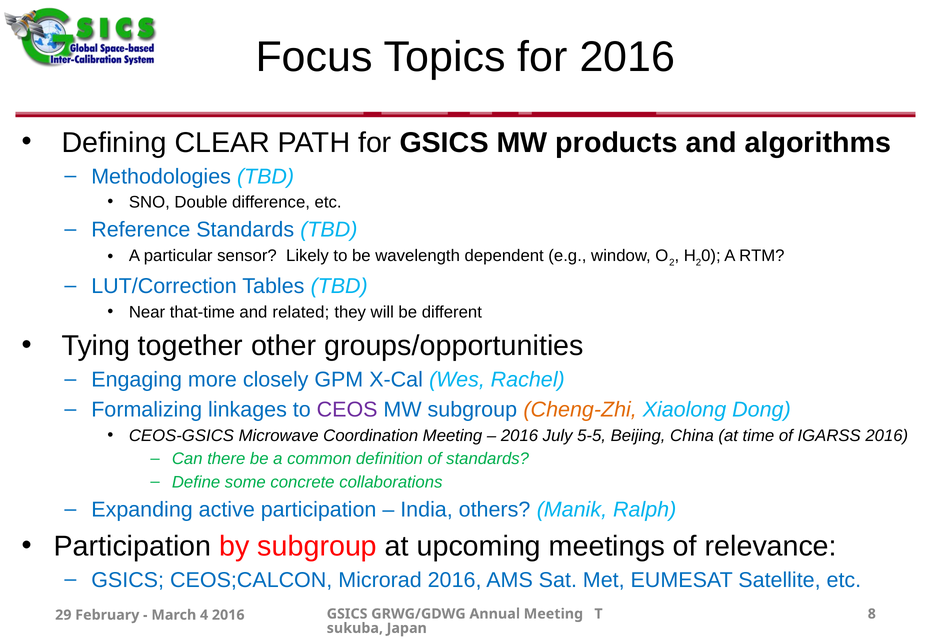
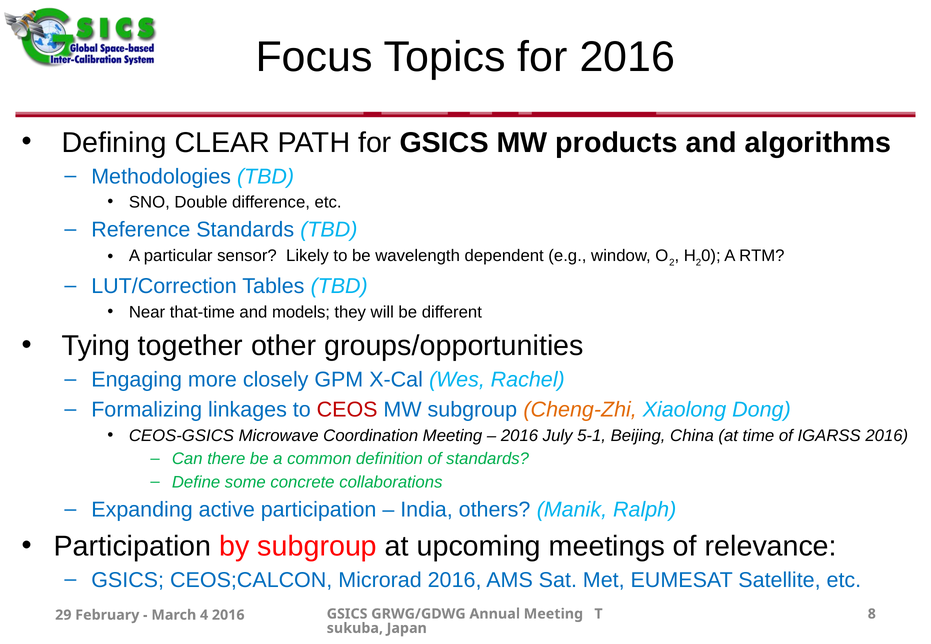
related: related -> models
CEOS colour: purple -> red
5-5: 5-5 -> 5-1
